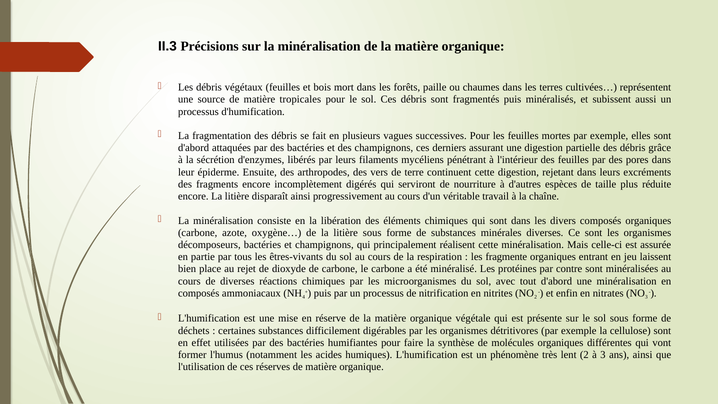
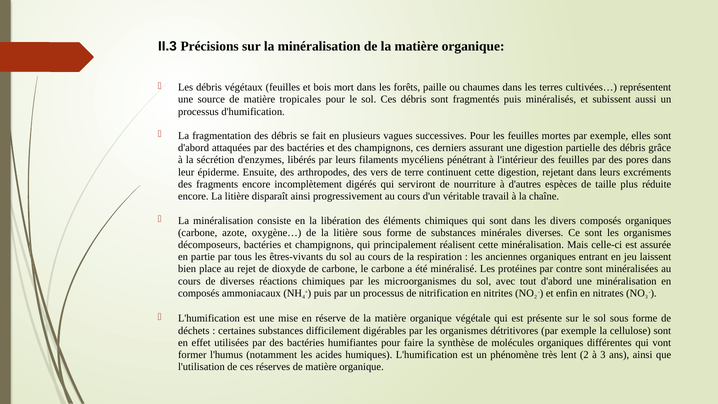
fragmente: fragmente -> anciennes
